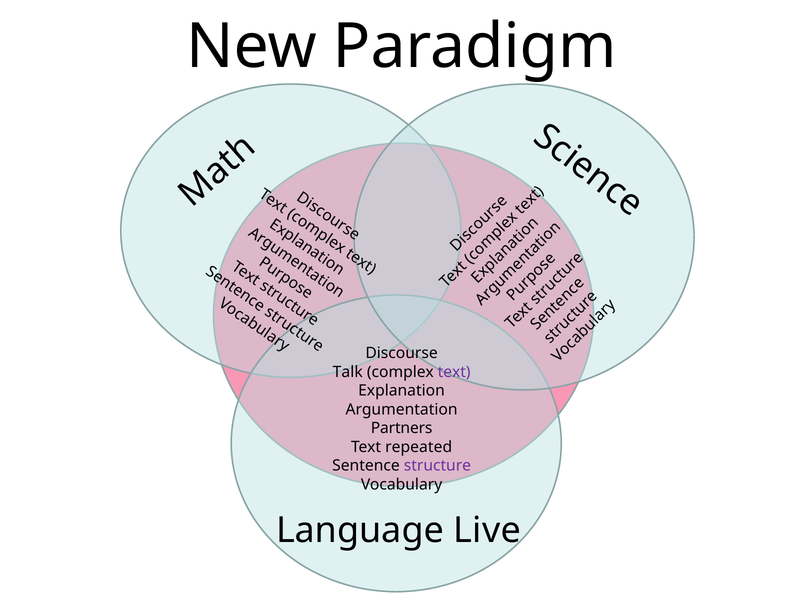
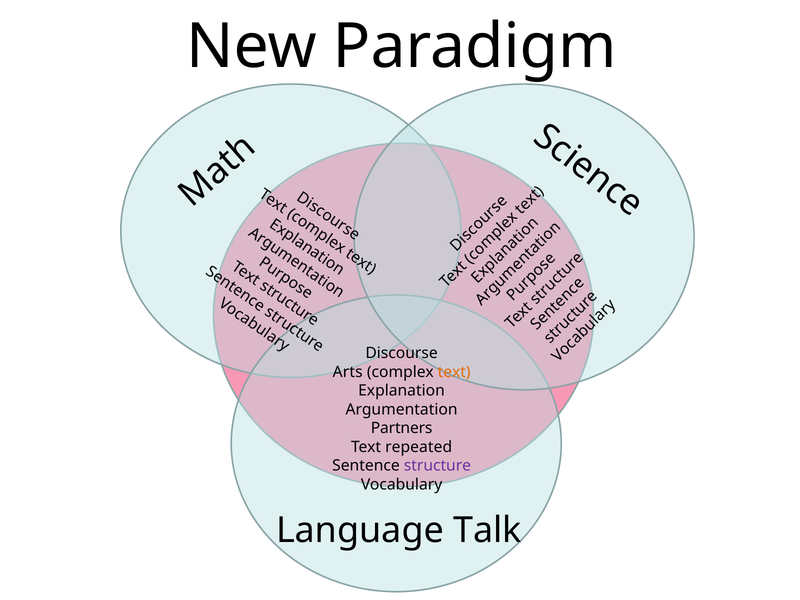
Talk: Talk -> Arts
text at (454, 372) colour: purple -> orange
Live: Live -> Talk
